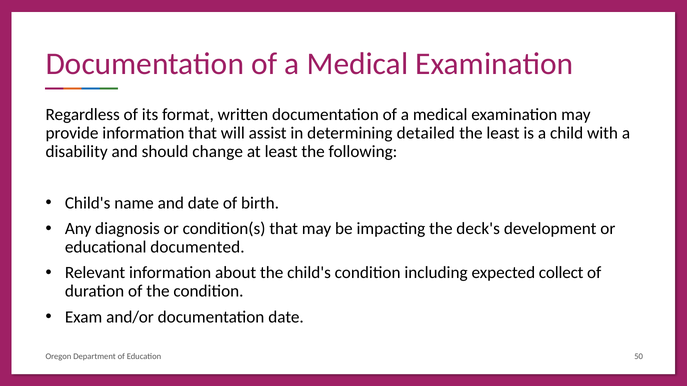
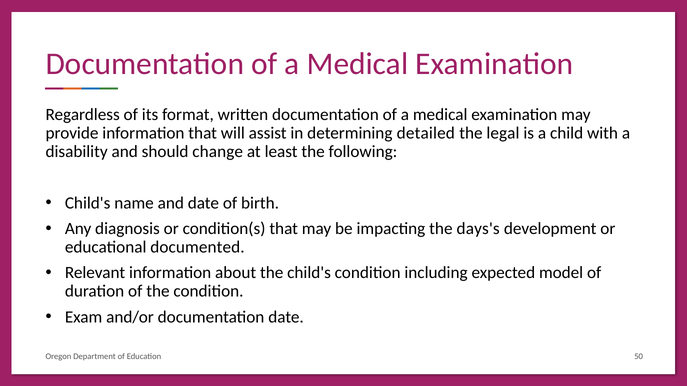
the least: least -> legal
deck's: deck's -> days's
collect: collect -> model
